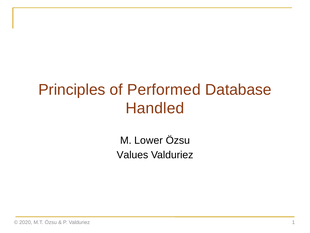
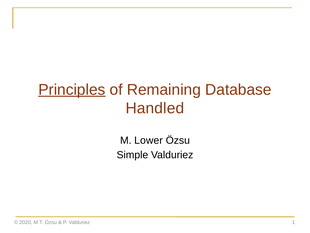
Principles underline: none -> present
Performed: Performed -> Remaining
Values: Values -> Simple
